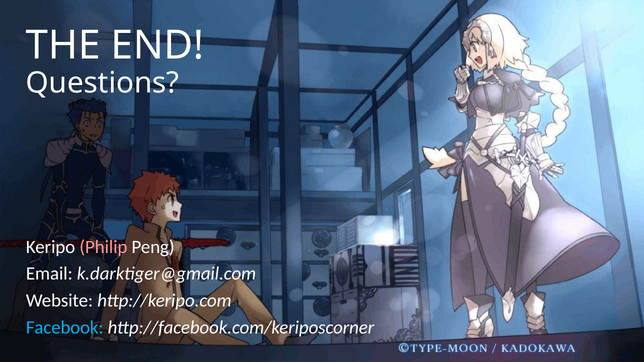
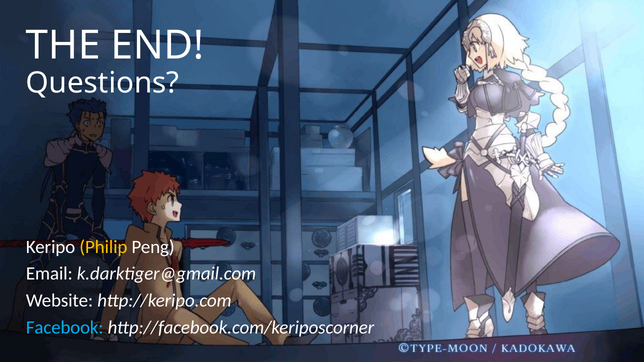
Philip colour: pink -> yellow
